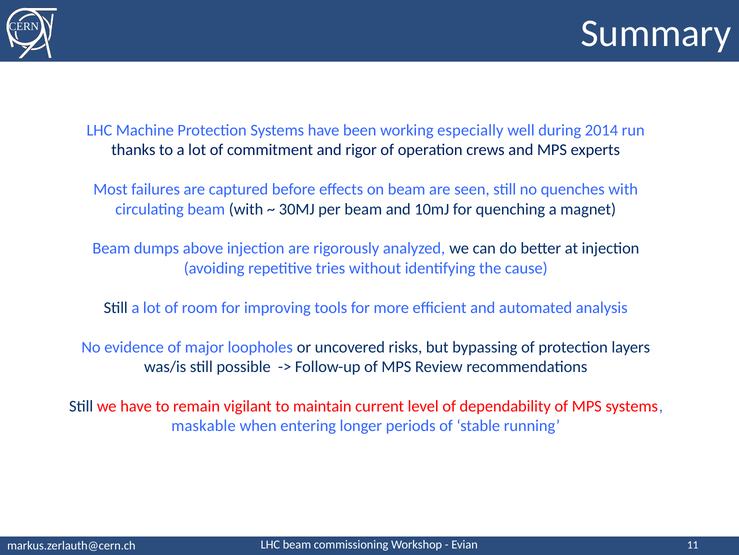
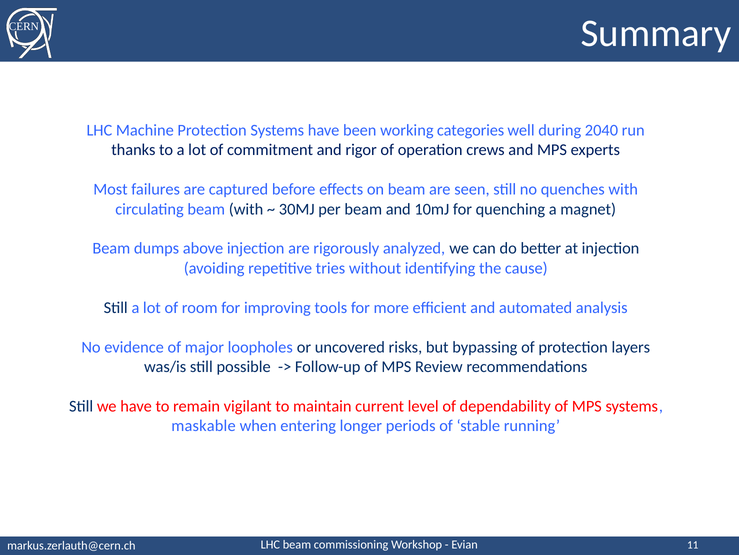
especially: especially -> categories
2014: 2014 -> 2040
